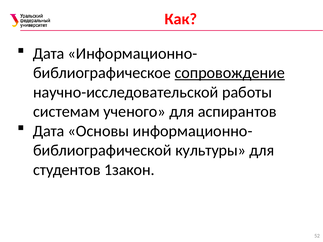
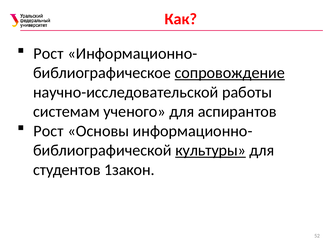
Дата at (49, 54): Дата -> Рост
Дата at (49, 131): Дата -> Рост
культуры underline: none -> present
